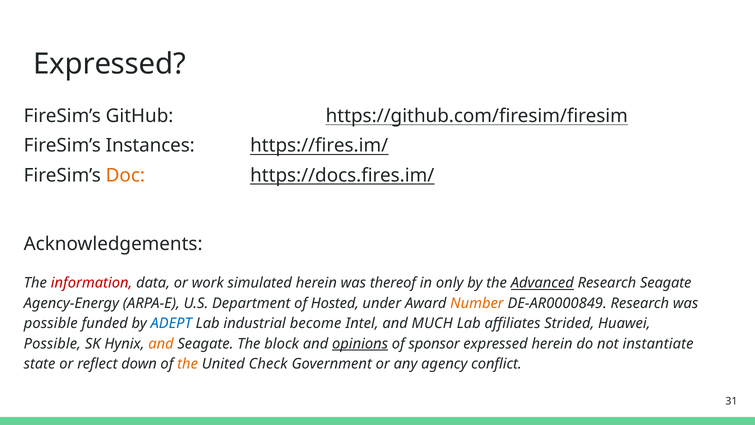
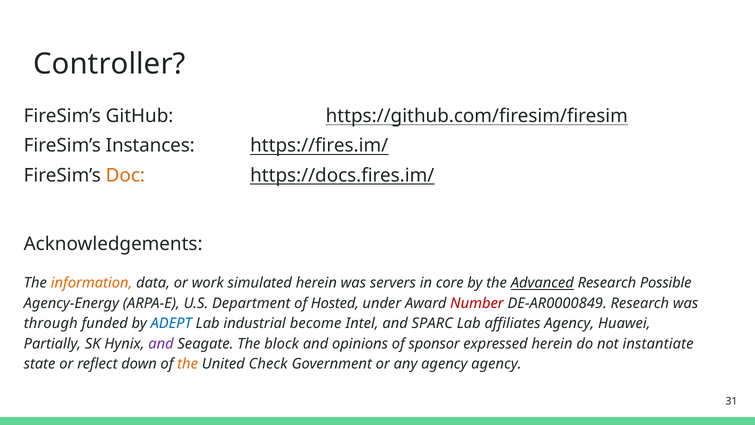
Expressed at (110, 64): Expressed -> Controller
information colour: red -> orange
thereof: thereof -> servers
only: only -> core
Research Seagate: Seagate -> Possible
Number colour: orange -> red
possible at (51, 323): possible -> through
MUCH: MUCH -> SPARC
affiliates Strided: Strided -> Agency
Possible at (52, 344): Possible -> Partially
and at (161, 344) colour: orange -> purple
opinions underline: present -> none
agency conflict: conflict -> agency
